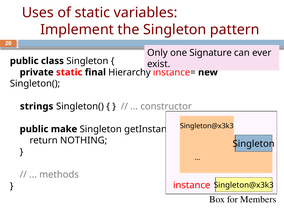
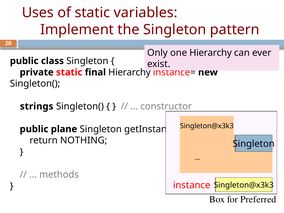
one Signature: Signature -> Hierarchy
make: make -> plane
Members: Members -> Preferred
